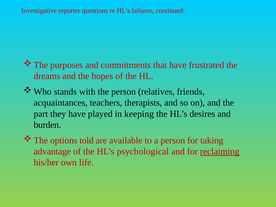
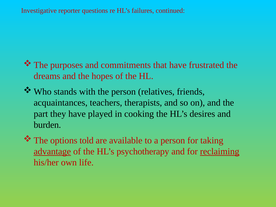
keeping: keeping -> cooking
advantage underline: none -> present
psychological: psychological -> psychotherapy
